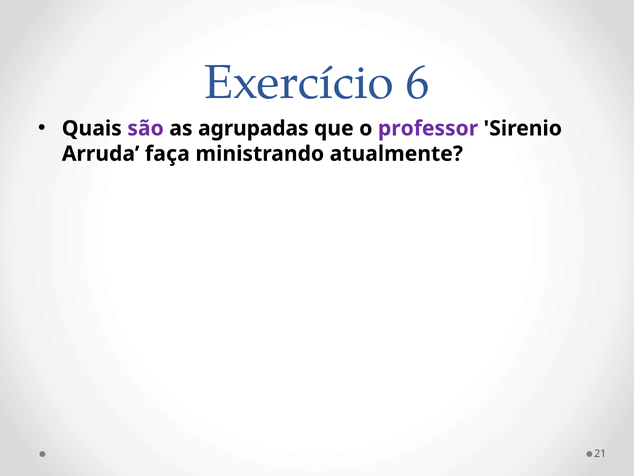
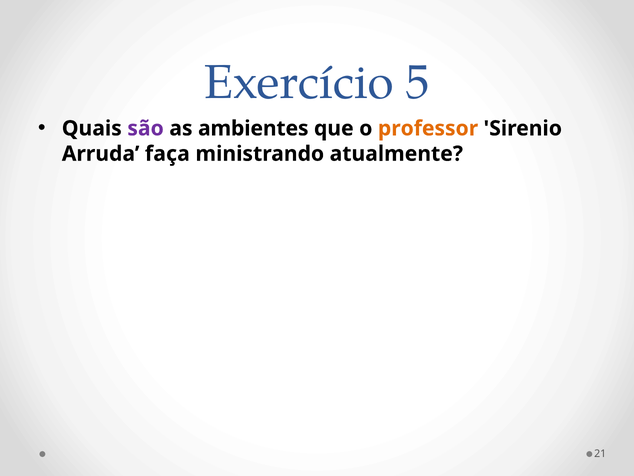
6: 6 -> 5
agrupadas: agrupadas -> ambientes
professor colour: purple -> orange
